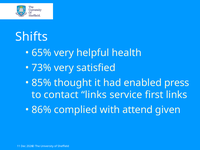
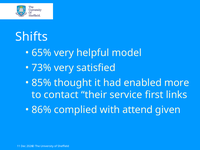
health: health -> model
press: press -> more
contact links: links -> their
